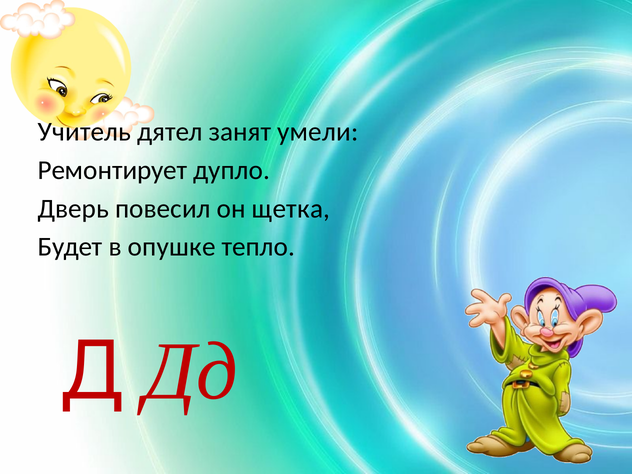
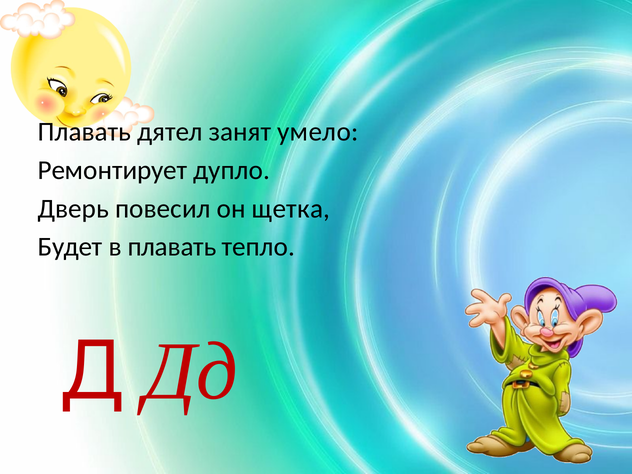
Учитель at (84, 132): Учитель -> Плавать
умели: умели -> умело
в опушке: опушке -> плавать
